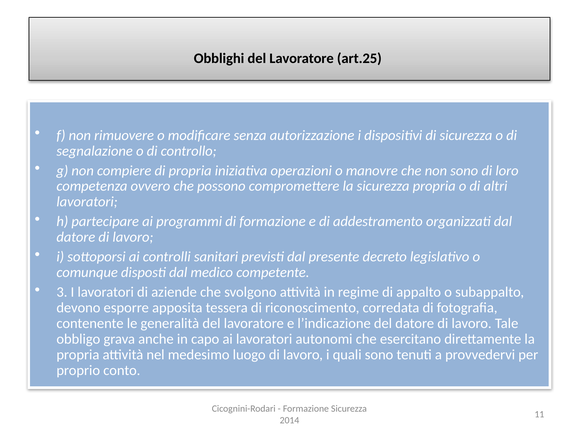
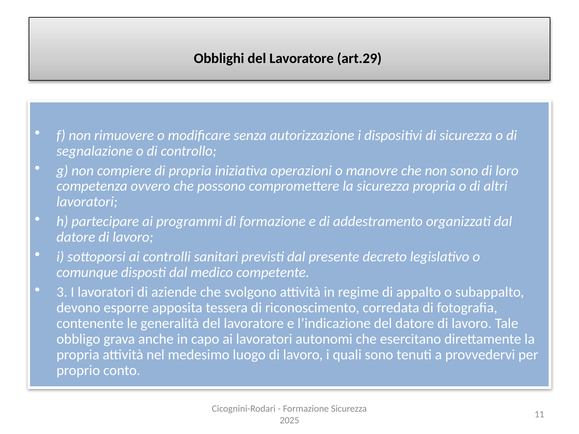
art.25: art.25 -> art.29
2014: 2014 -> 2025
